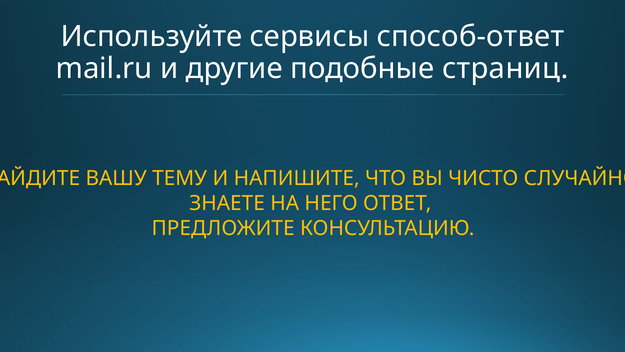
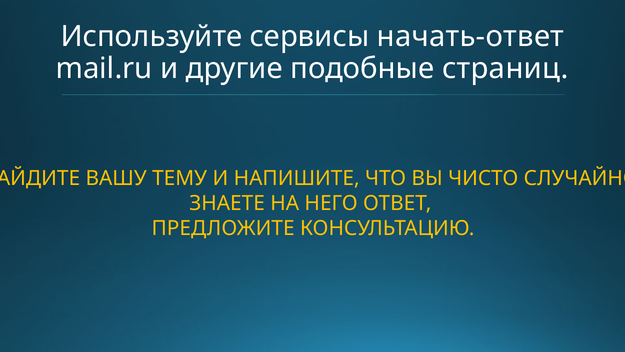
способ-ответ: способ-ответ -> начать-ответ
